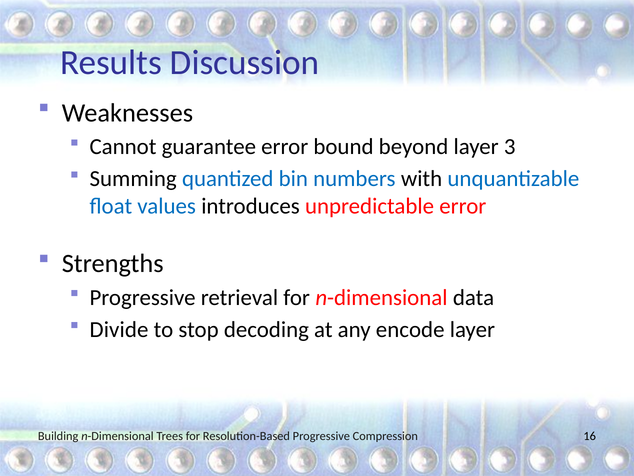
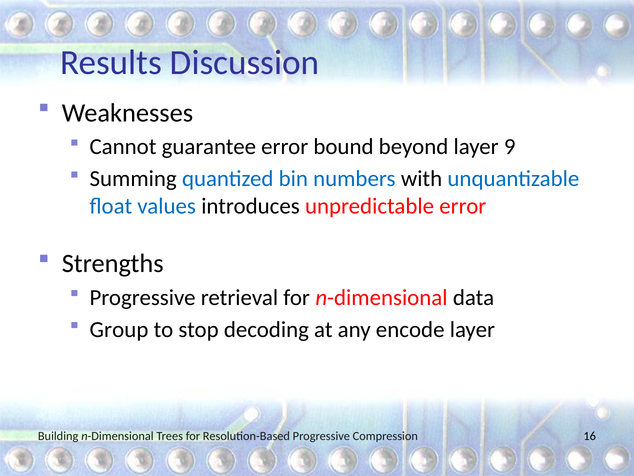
3: 3 -> 9
Divide: Divide -> Group
